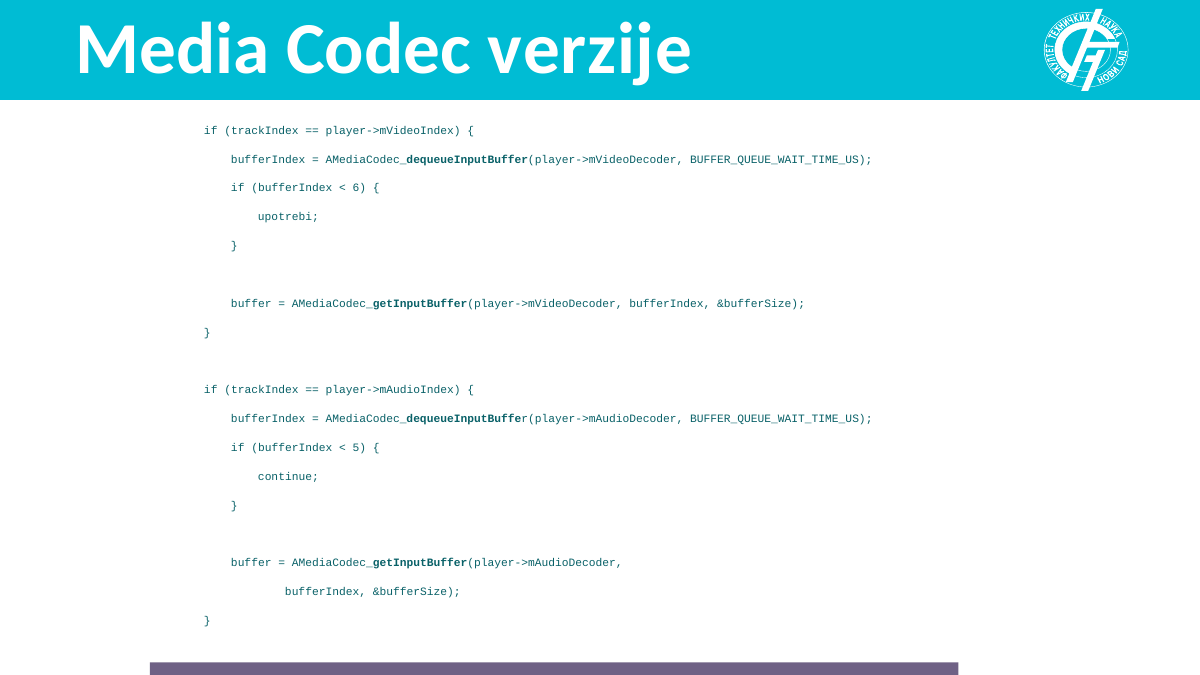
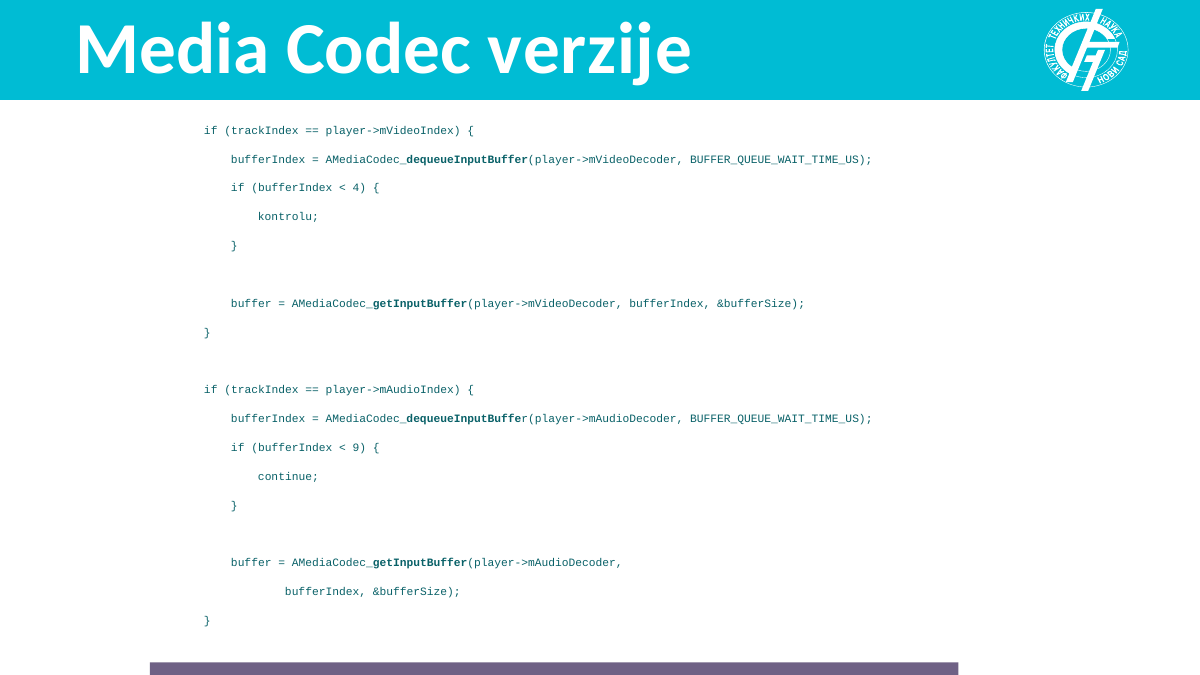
6: 6 -> 4
upotrebi: upotrebi -> kontrolu
5: 5 -> 9
